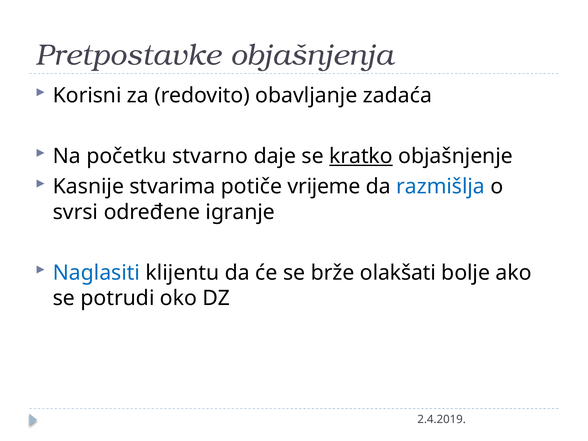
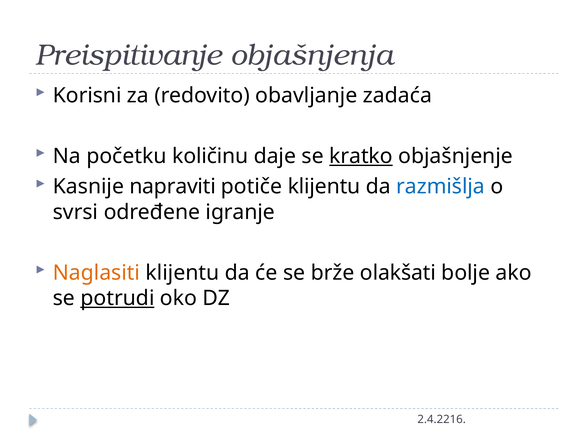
Pretpostavke: Pretpostavke -> Preispitivanje
stvarno: stvarno -> količinu
stvarima: stvarima -> napraviti
potiče vrijeme: vrijeme -> klijentu
Naglasiti colour: blue -> orange
potrudi underline: none -> present
2.4.2019: 2.4.2019 -> 2.4.2216
